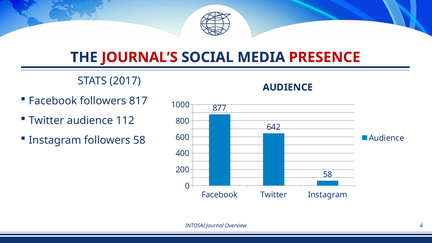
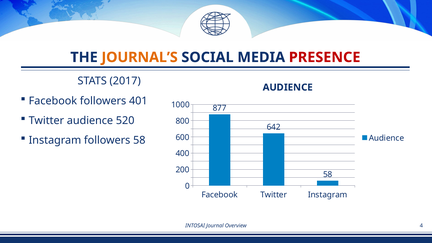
JOURNAL’S colour: red -> orange
817: 817 -> 401
112: 112 -> 520
